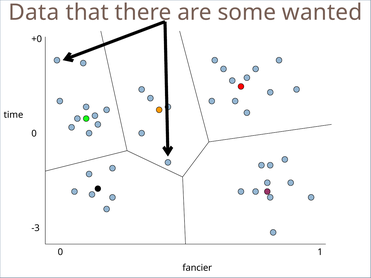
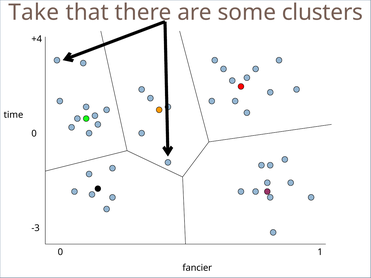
Data: Data -> Take
wanted: wanted -> clusters
+0: +0 -> +4
